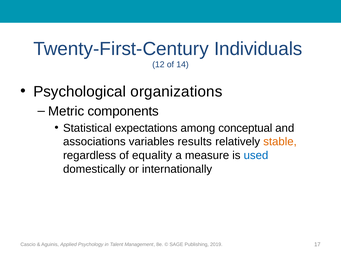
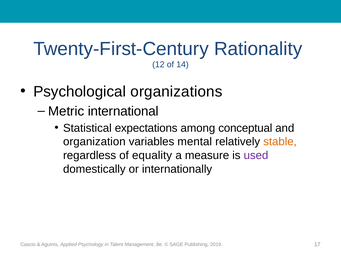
Individuals: Individuals -> Rationality
components: components -> international
associations: associations -> organization
results: results -> mental
used colour: blue -> purple
